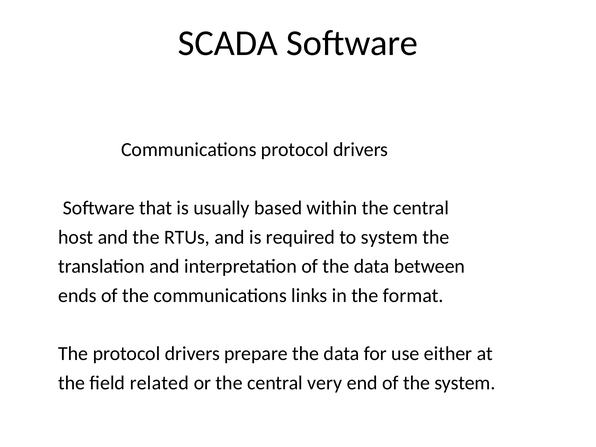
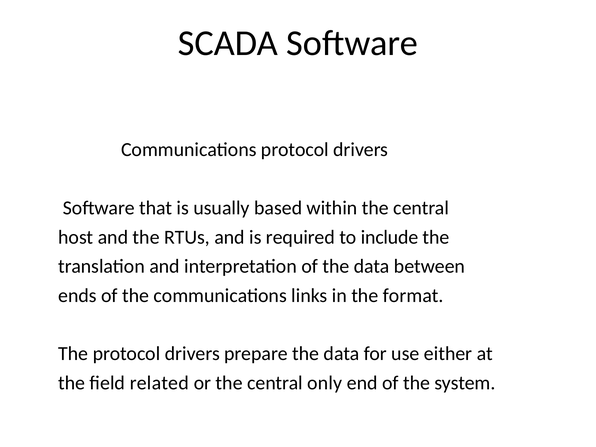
to system: system -> include
very: very -> only
